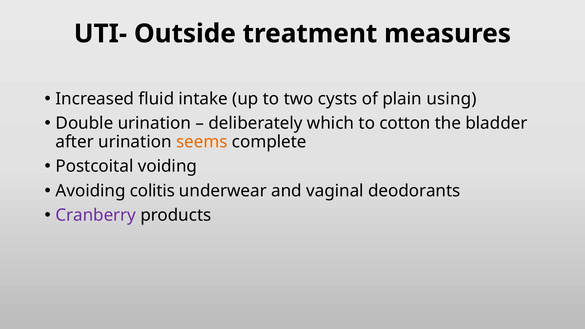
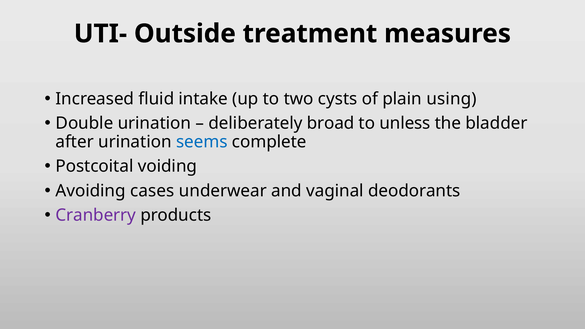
which: which -> broad
cotton: cotton -> unless
seems colour: orange -> blue
colitis: colitis -> cases
